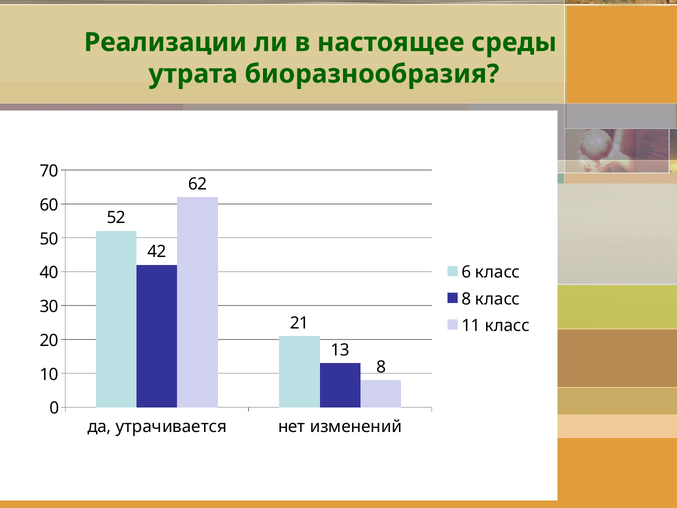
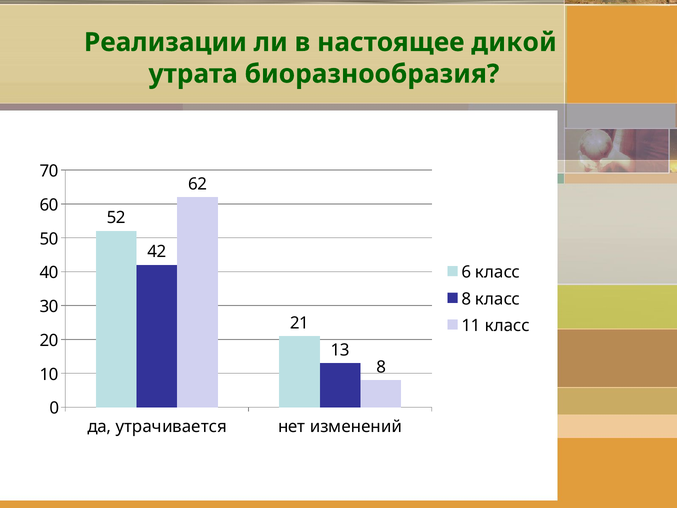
среды: среды -> дикой
